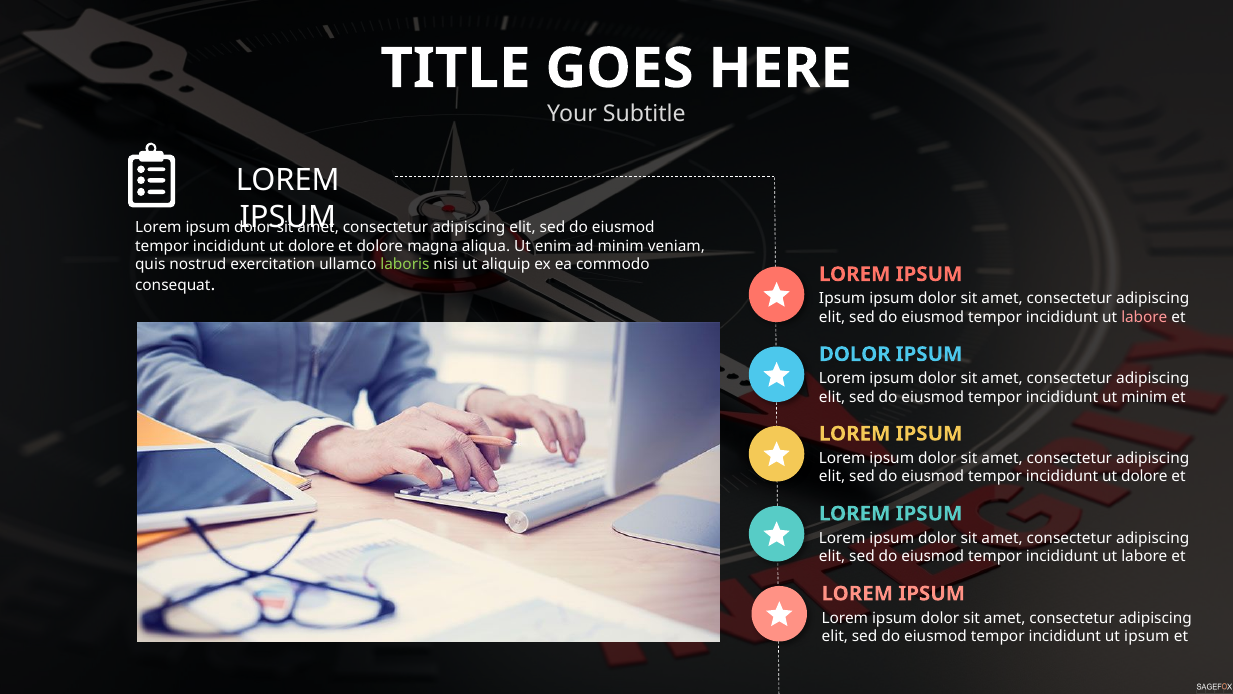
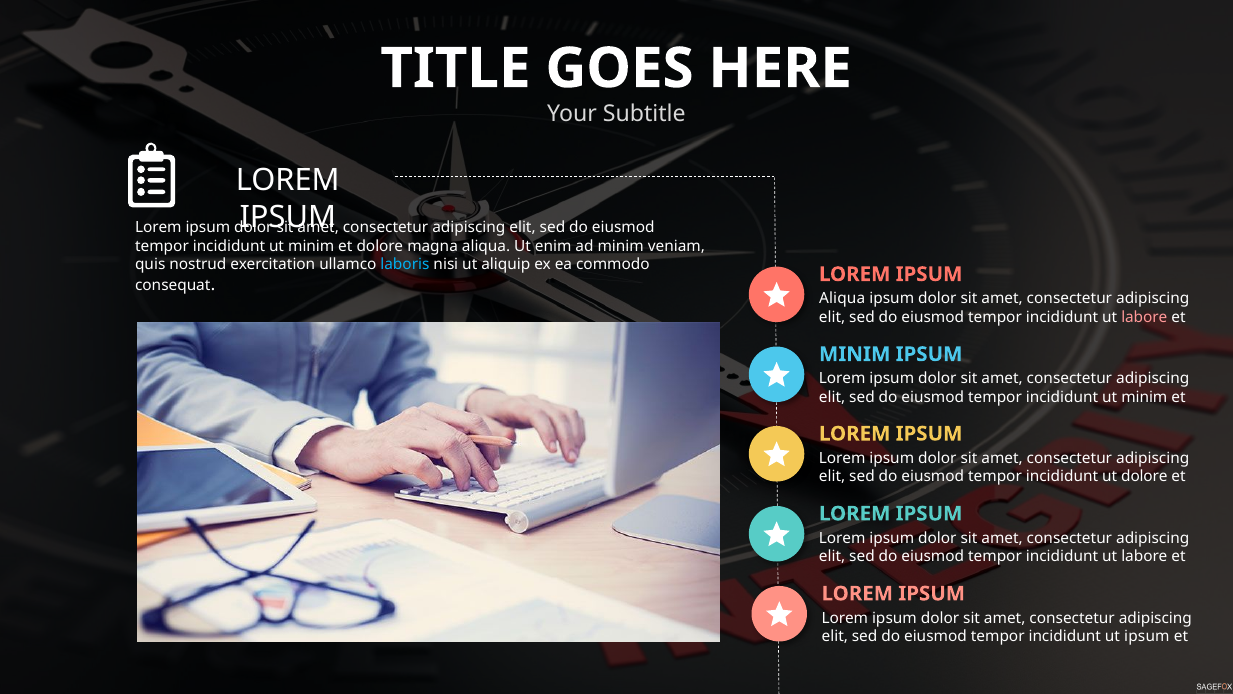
dolore at (311, 246): dolore -> minim
laboris colour: light green -> light blue
Ipsum at (842, 298): Ipsum -> Aliqua
DOLOR at (855, 354): DOLOR -> MINIM
